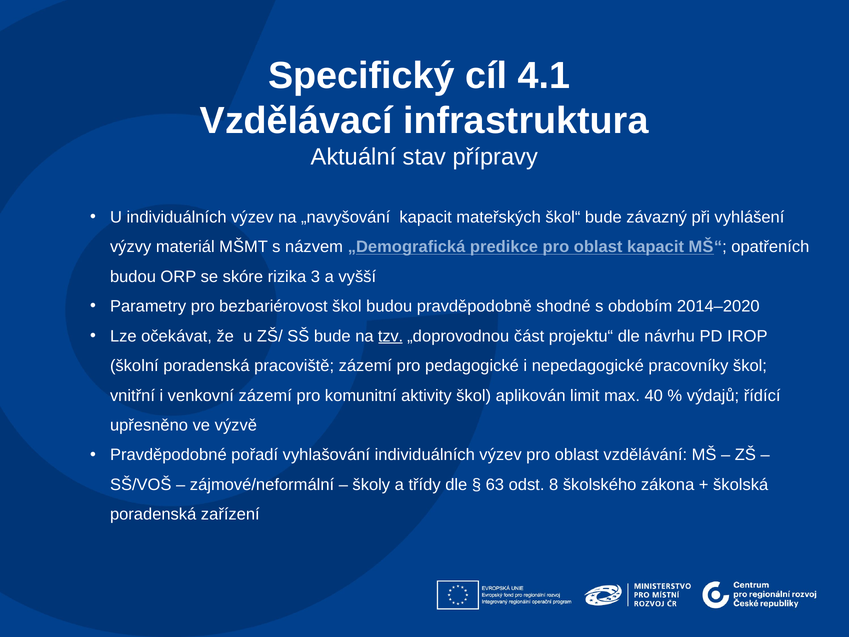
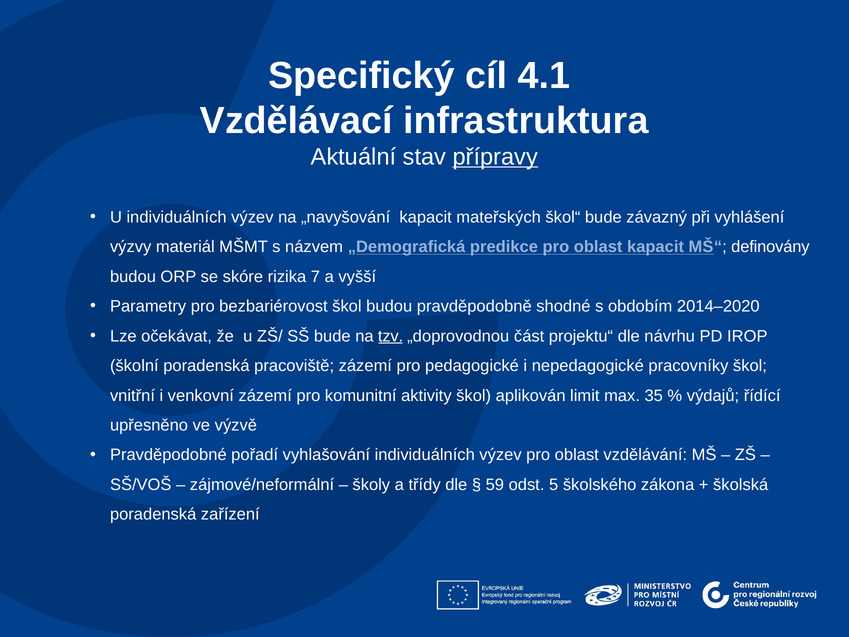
přípravy underline: none -> present
opatřeních: opatřeních -> definovány
3: 3 -> 7
40: 40 -> 35
63: 63 -> 59
8: 8 -> 5
